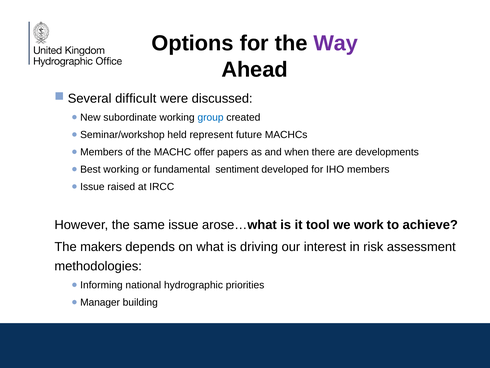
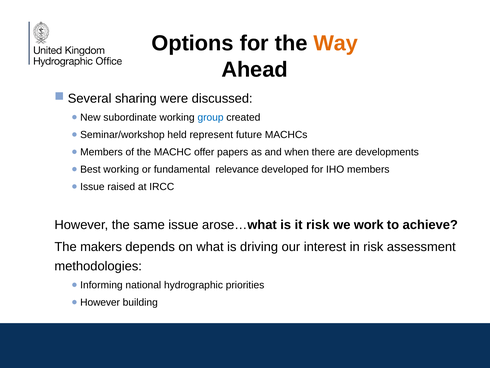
Way colour: purple -> orange
difficult: difficult -> sharing
sentiment: sentiment -> relevance
it tool: tool -> risk
Manager at (100, 302): Manager -> However
